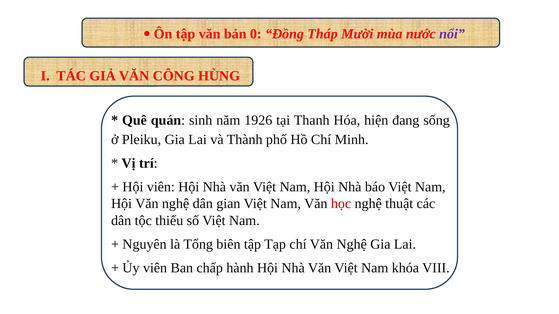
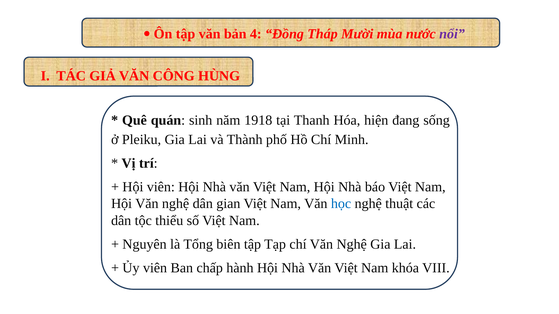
0: 0 -> 4
1926: 1926 -> 1918
học colour: red -> blue
